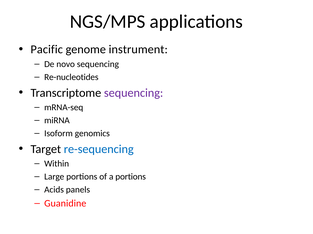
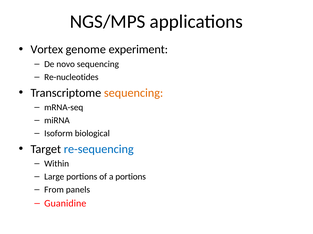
Pacific: Pacific -> Vortex
instrument: instrument -> experiment
sequencing at (134, 93) colour: purple -> orange
genomics: genomics -> biological
Acids: Acids -> From
